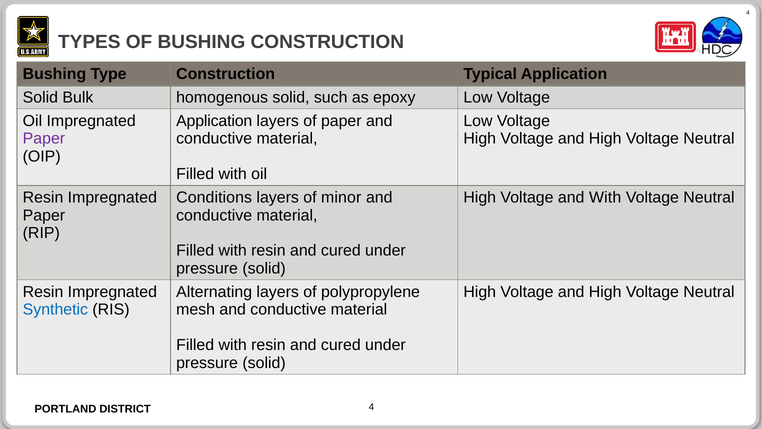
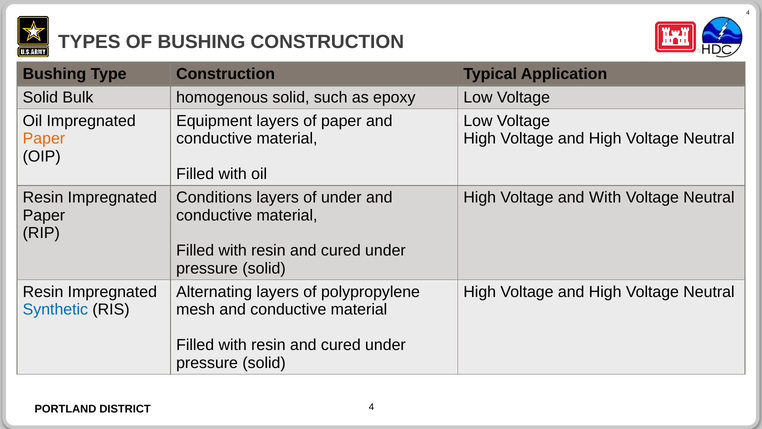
Application at (214, 121): Application -> Equipment
Paper at (44, 139) colour: purple -> orange
of minor: minor -> under
